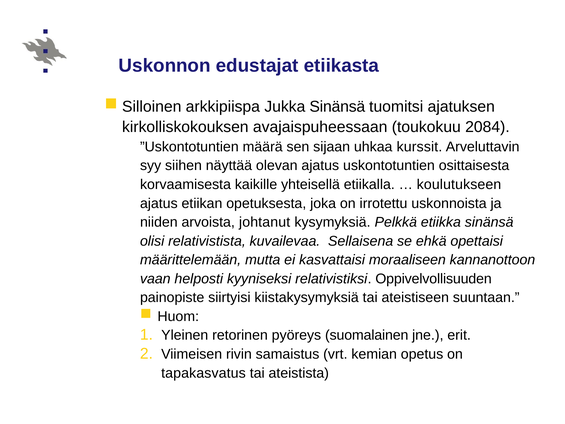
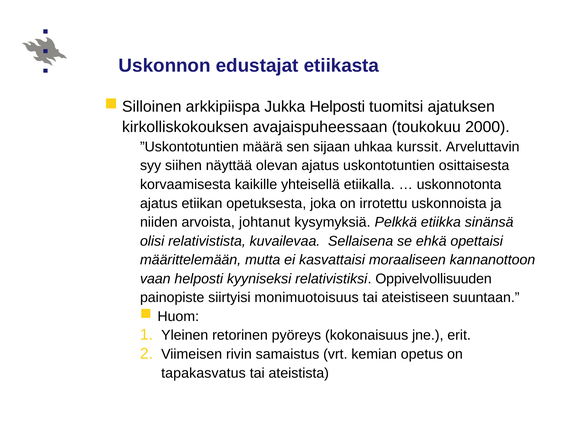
Jukka Sinänsä: Sinänsä -> Helposti
2084: 2084 -> 2000
koulutukseen: koulutukseen -> uskonnotonta
kiistakysymyksiä: kiistakysymyksiä -> monimuotoisuus
suomalainen: suomalainen -> kokonaisuus
